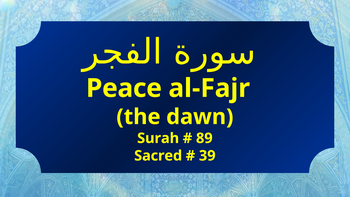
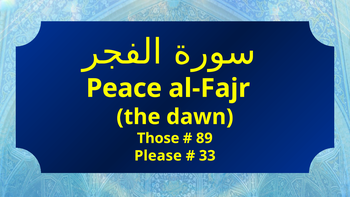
Surah: Surah -> Those
Sacred: Sacred -> Please
39: 39 -> 33
